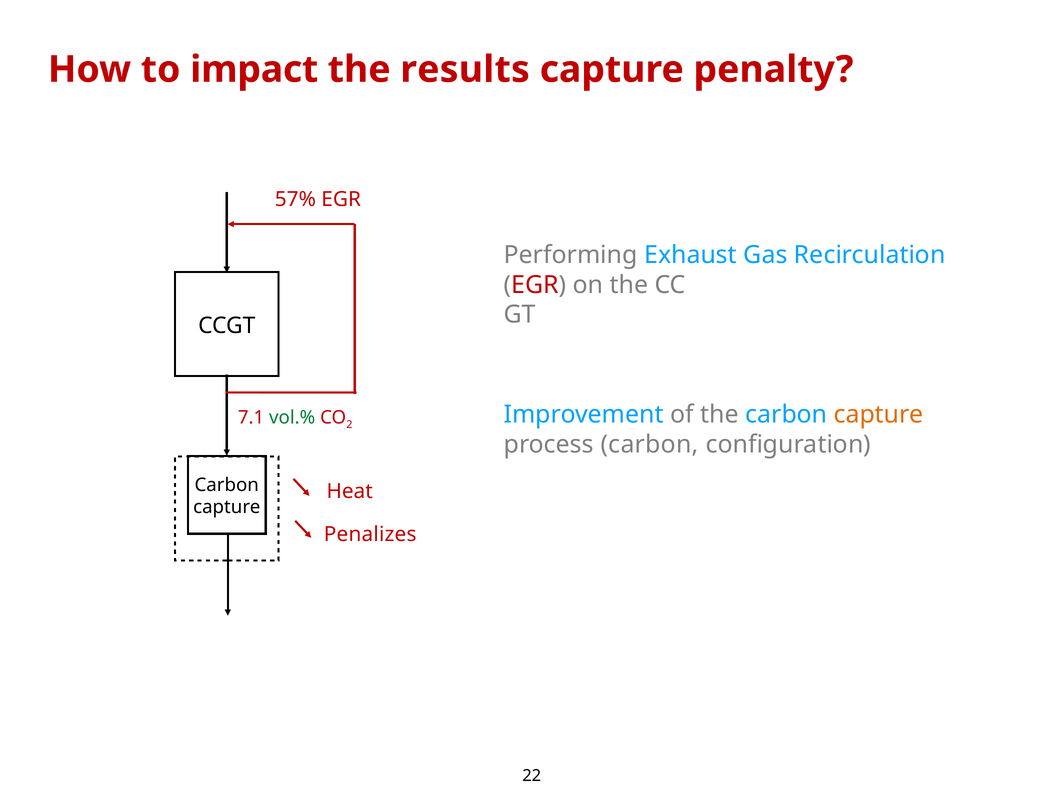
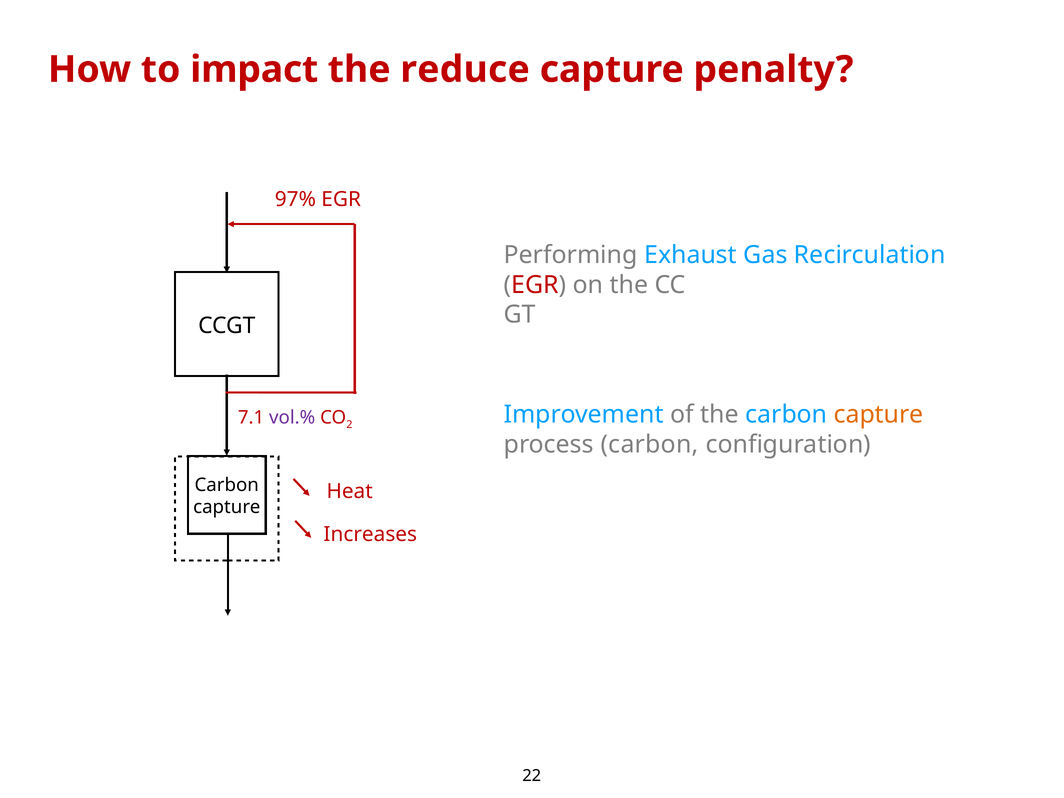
results: results -> reduce
57%: 57% -> 97%
vol.% colour: green -> purple
Penalizes: Penalizes -> Increases
